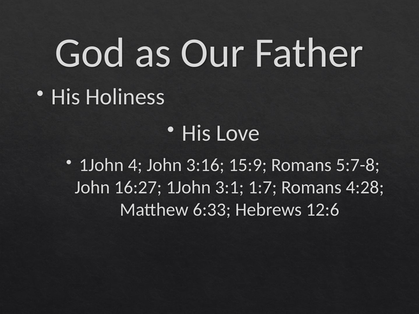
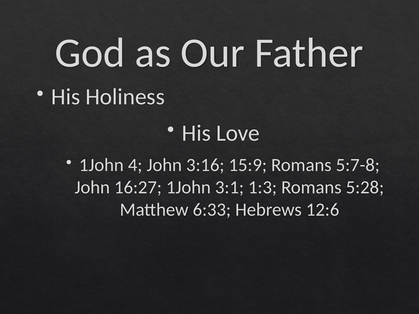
1:7: 1:7 -> 1:3
4:28: 4:28 -> 5:28
